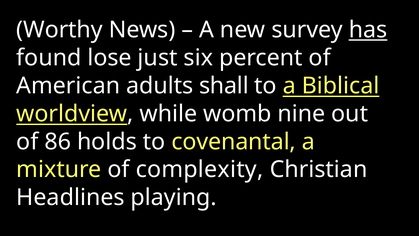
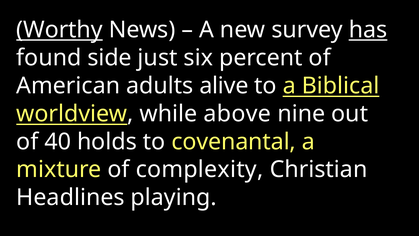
Worthy underline: none -> present
lose: lose -> side
shall: shall -> alive
womb: womb -> above
86: 86 -> 40
